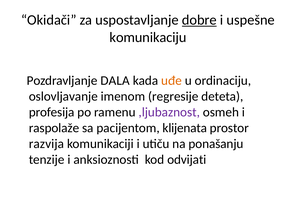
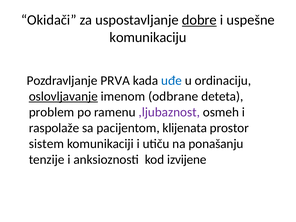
DALA: DALA -> PRVA
uđe colour: orange -> blue
oslovljavanje underline: none -> present
regresije: regresije -> odbrane
profesija: profesija -> problem
razvija: razvija -> sistem
odvijati: odvijati -> izvijene
